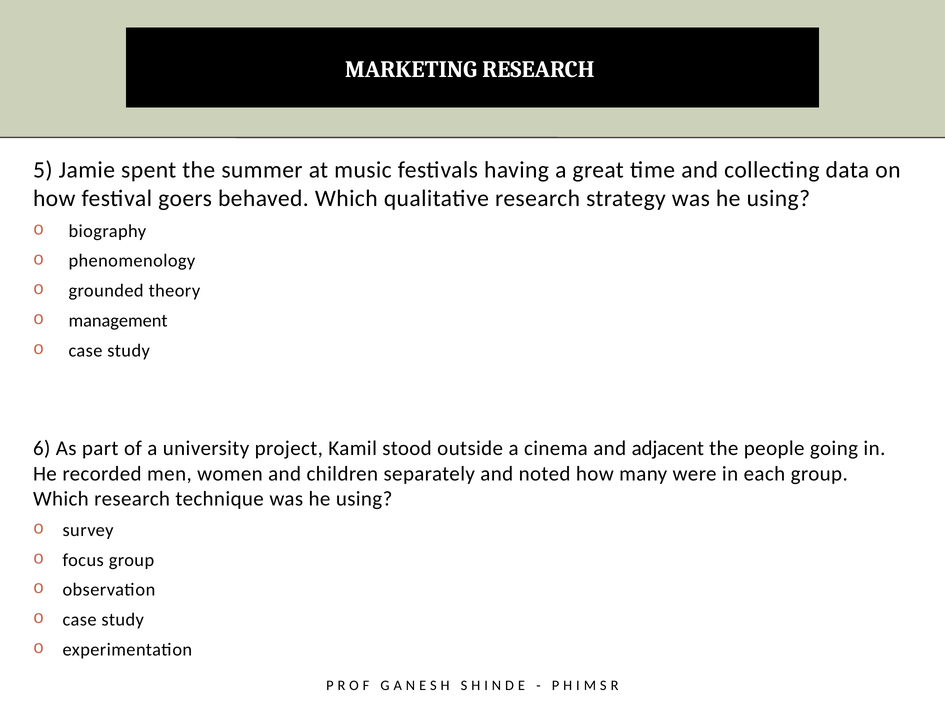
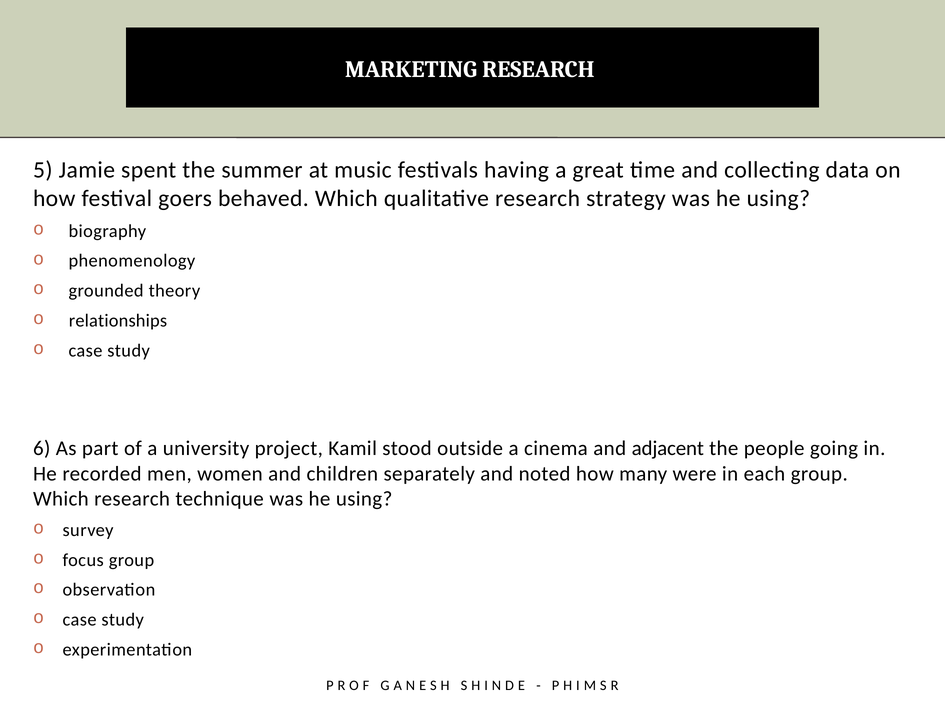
management: management -> relationships
